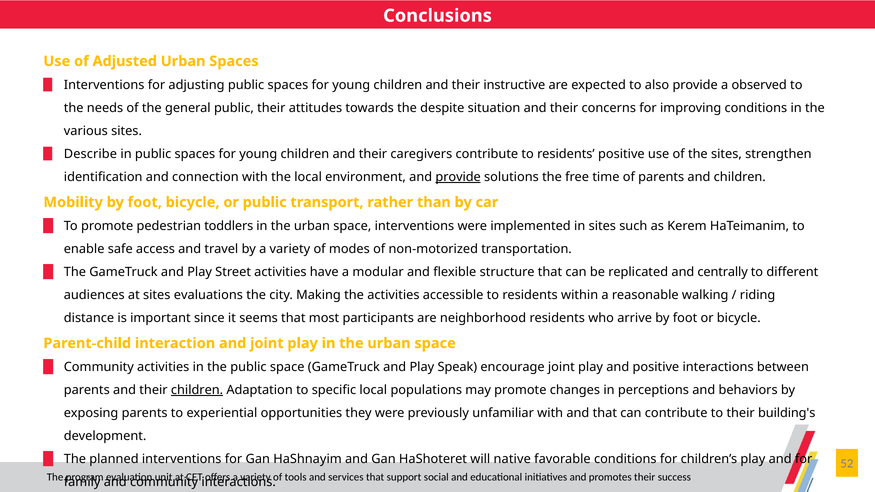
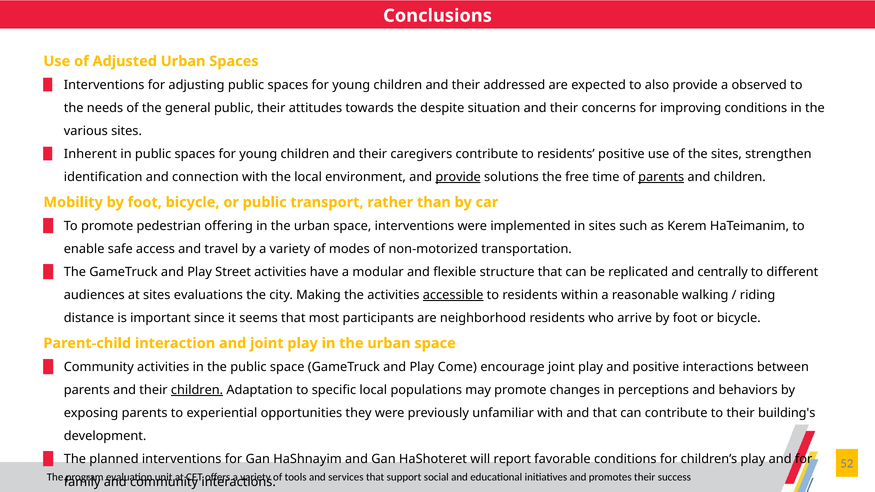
instructive: instructive -> addressed
Describe: Describe -> Inherent
parents at (661, 177) underline: none -> present
toddlers: toddlers -> offering
accessible underline: none -> present
Speak: Speak -> Come
native: native -> report
